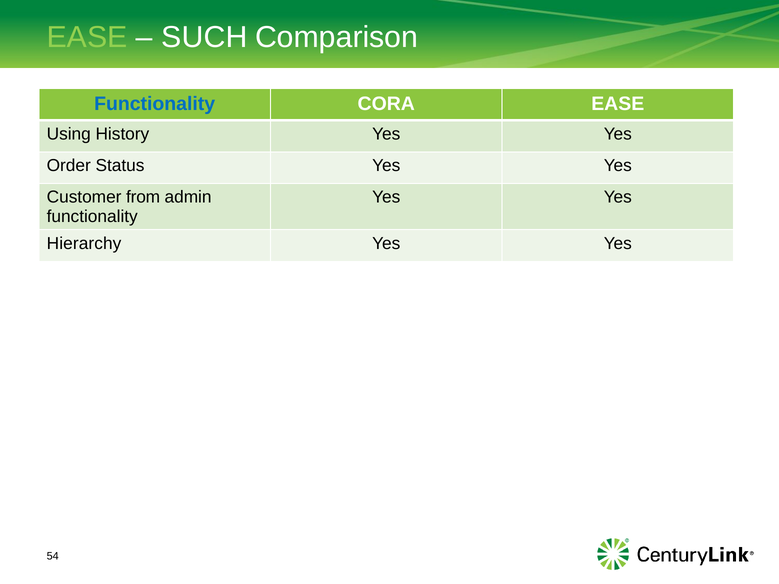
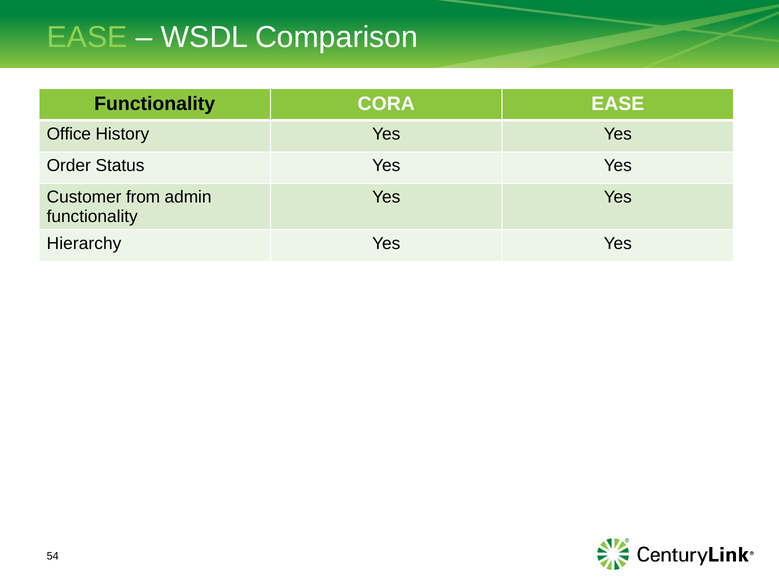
SUCH: SUCH -> WSDL
Functionality at (155, 104) colour: blue -> black
Using: Using -> Office
